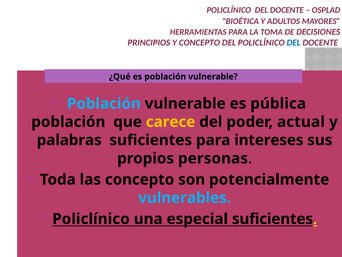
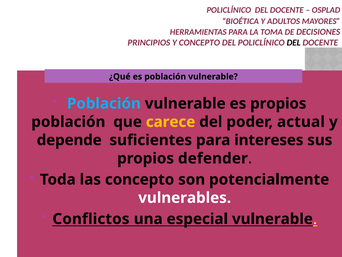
DEL at (294, 43) colour: blue -> black
es pública: pública -> propios
palabras: palabras -> depende
personas: personas -> defender
vulnerables colour: light blue -> white
Policlínico at (91, 219): Policlínico -> Conflictos
especial suficientes: suficientes -> vulnerable
